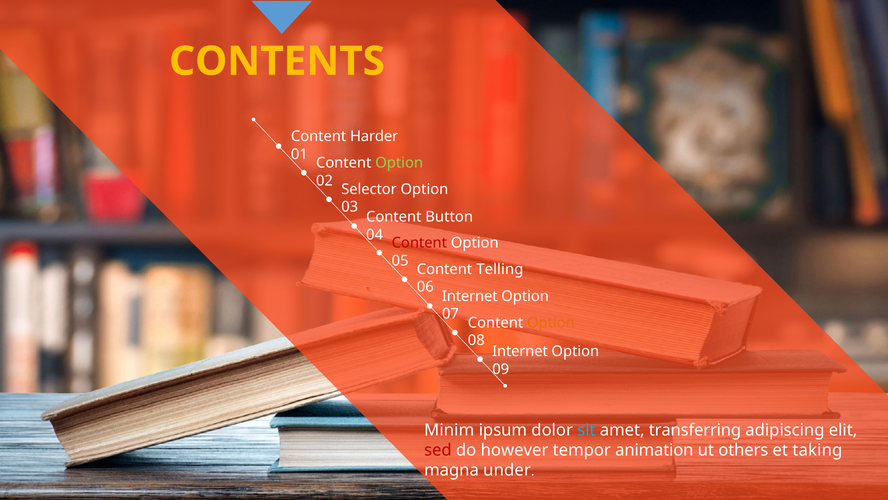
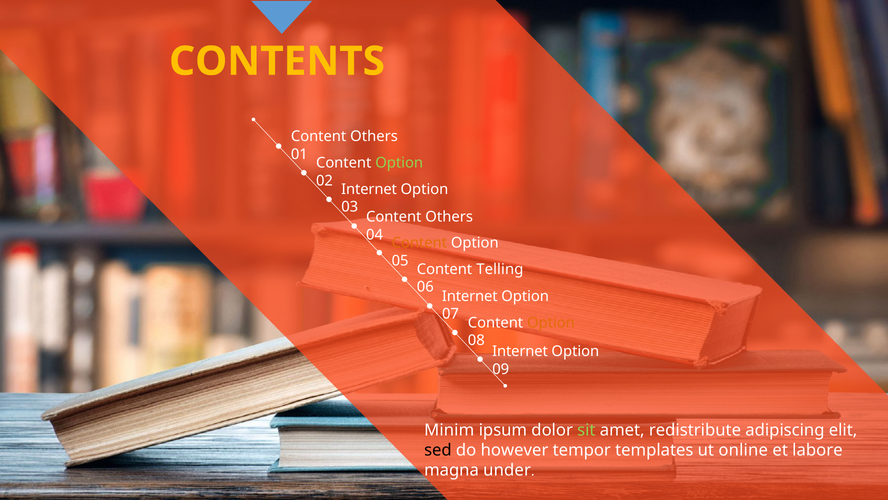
Harder at (374, 136): Harder -> Others
Selector at (369, 189): Selector -> Internet
Button at (449, 217): Button -> Others
Content at (419, 243) colour: red -> orange
sit colour: light blue -> light green
transferring: transferring -> redistribute
sed colour: red -> black
animation: animation -> templates
others: others -> online
taking: taking -> labore
